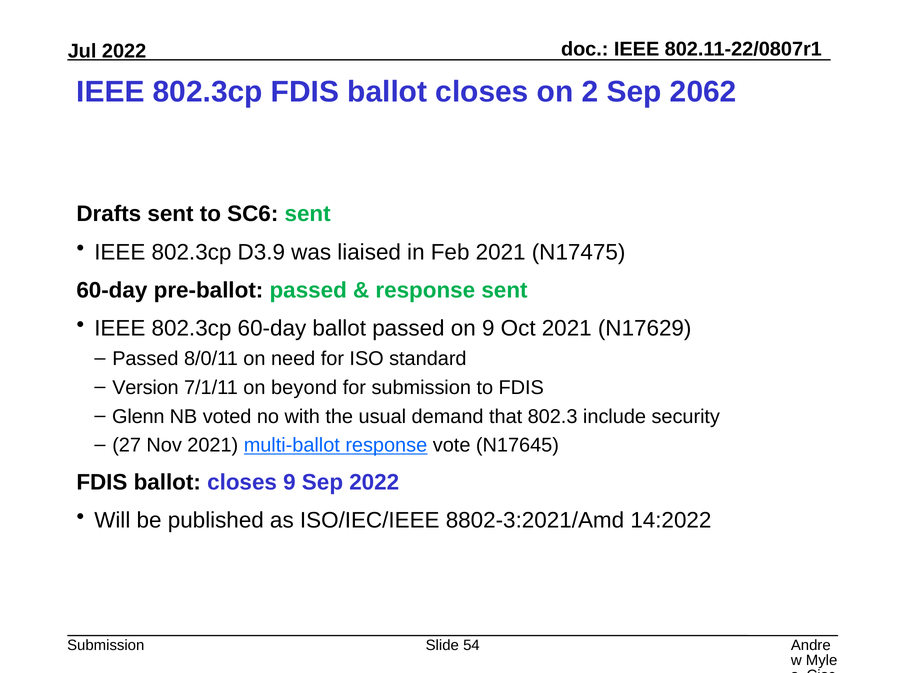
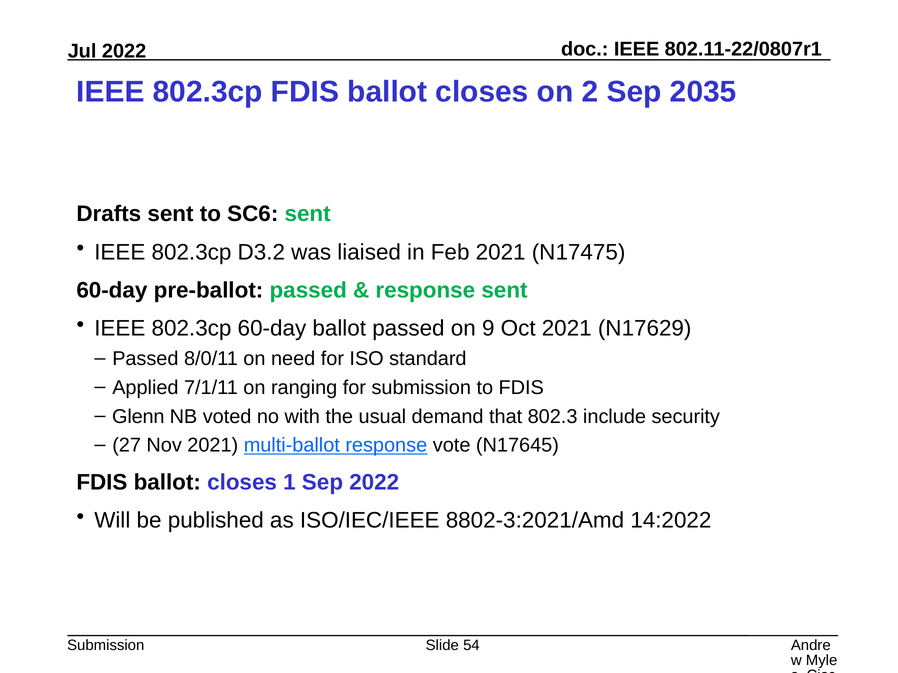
2062: 2062 -> 2035
D3.9: D3.9 -> D3.2
Version: Version -> Applied
beyond: beyond -> ranging
closes 9: 9 -> 1
